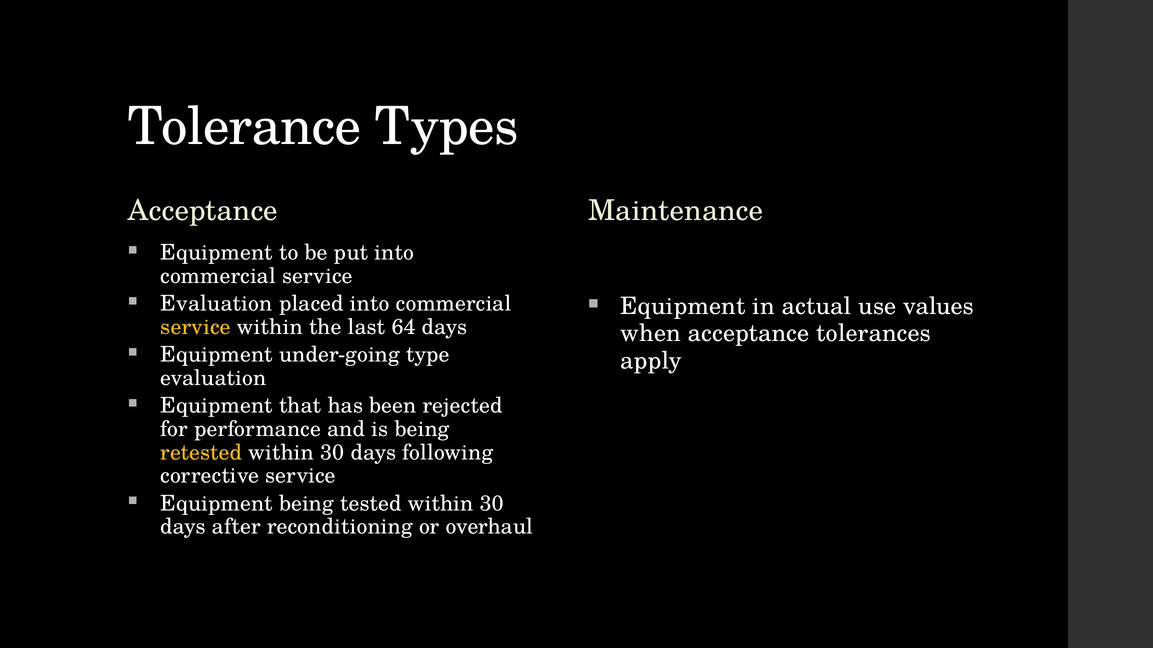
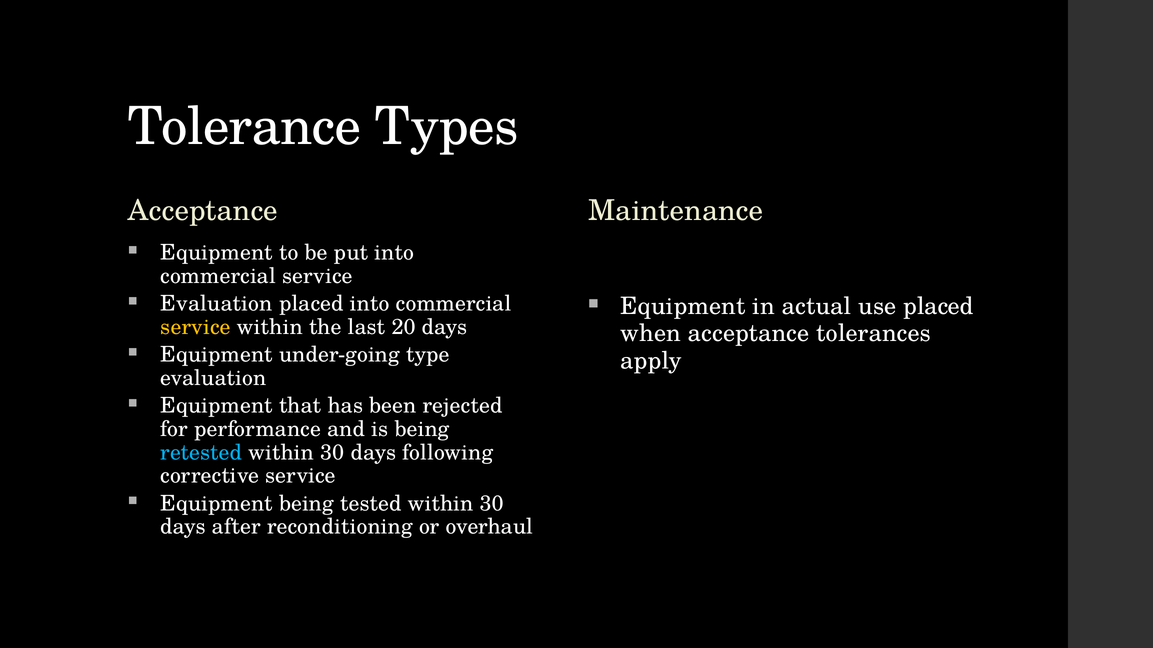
use values: values -> placed
64: 64 -> 20
retested colour: yellow -> light blue
